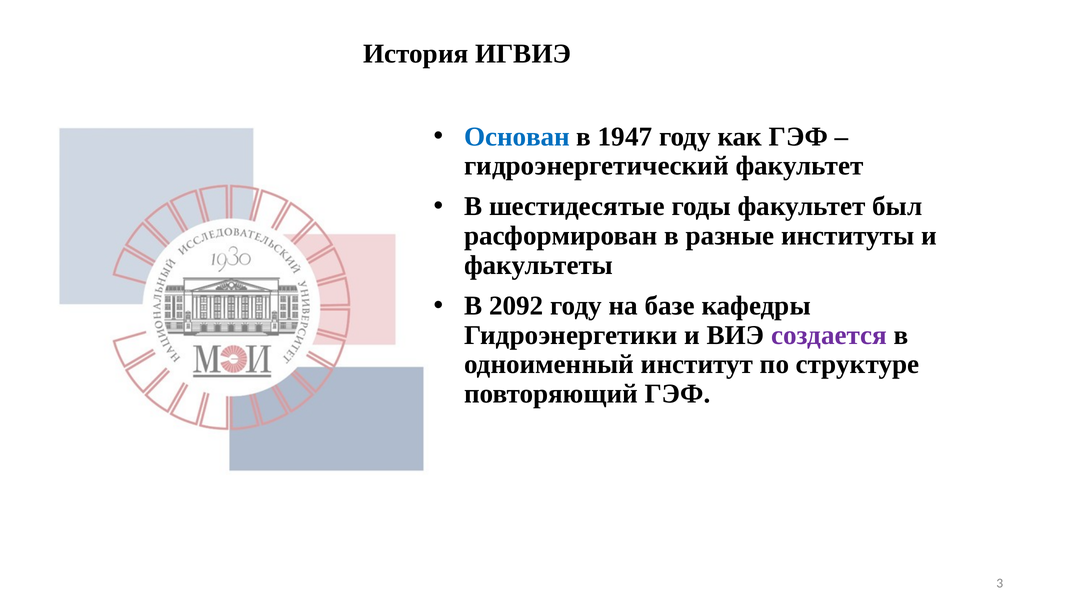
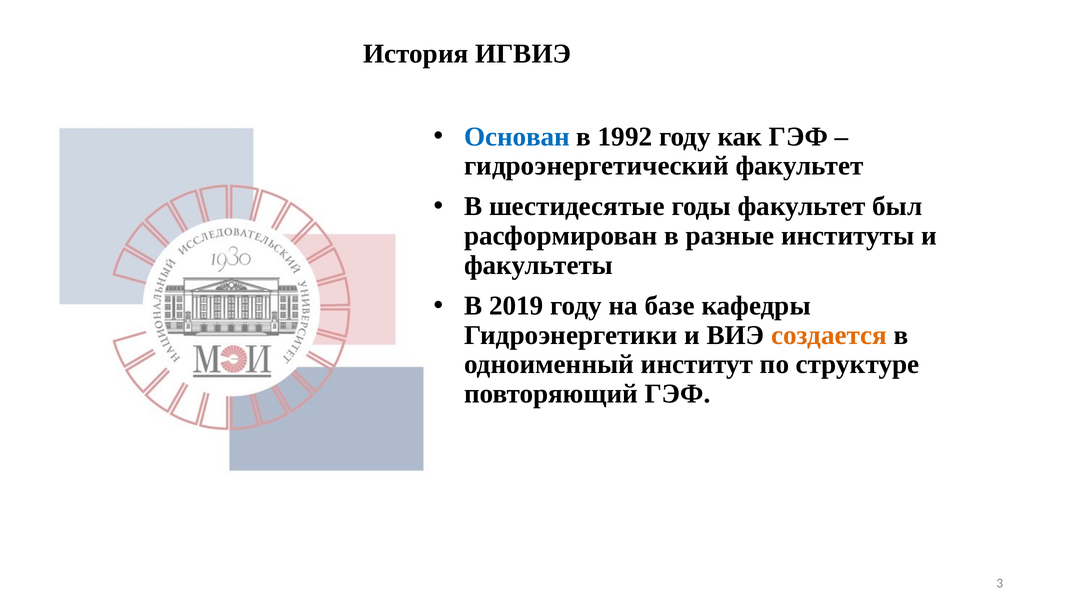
1947: 1947 -> 1992
2092: 2092 -> 2019
создается colour: purple -> orange
